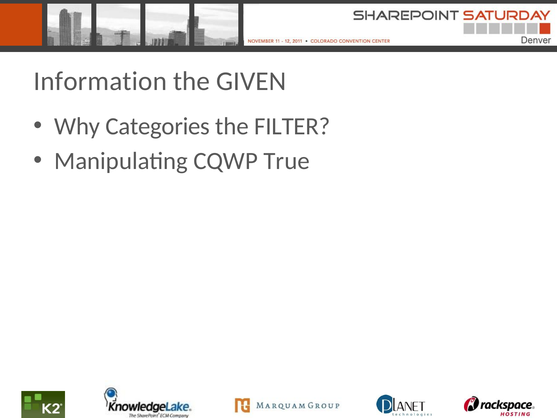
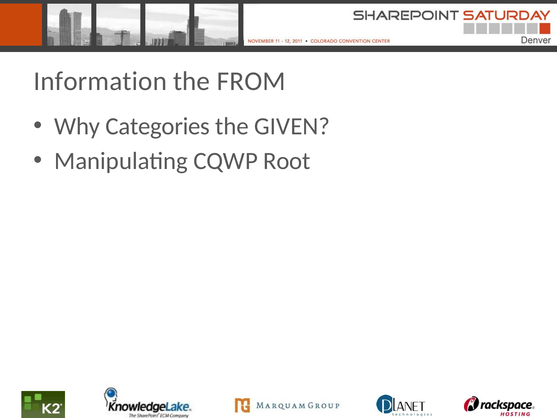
GIVEN: GIVEN -> FROM
FILTER: FILTER -> GIVEN
True: True -> Root
